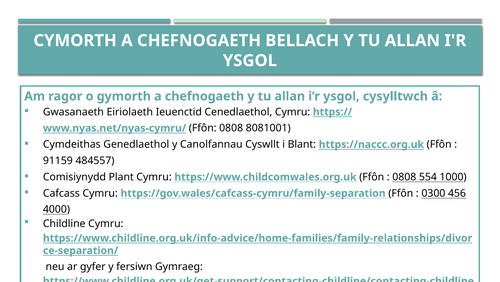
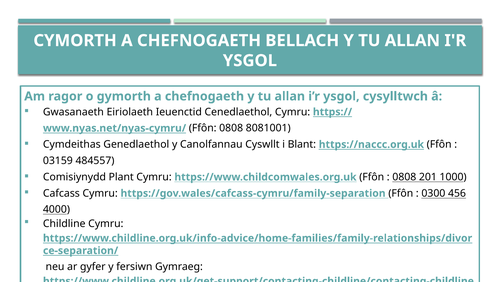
91159: 91159 -> 03159
554: 554 -> 201
